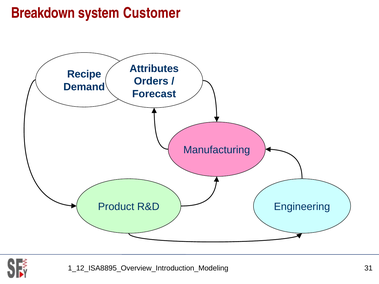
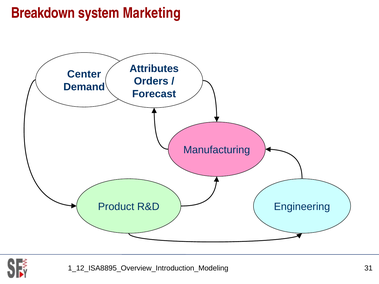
Customer: Customer -> Marketing
Recipe: Recipe -> Center
